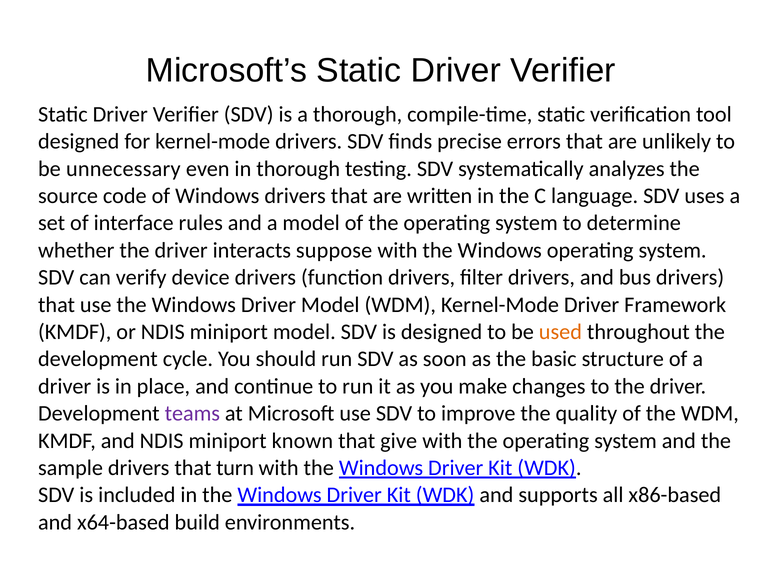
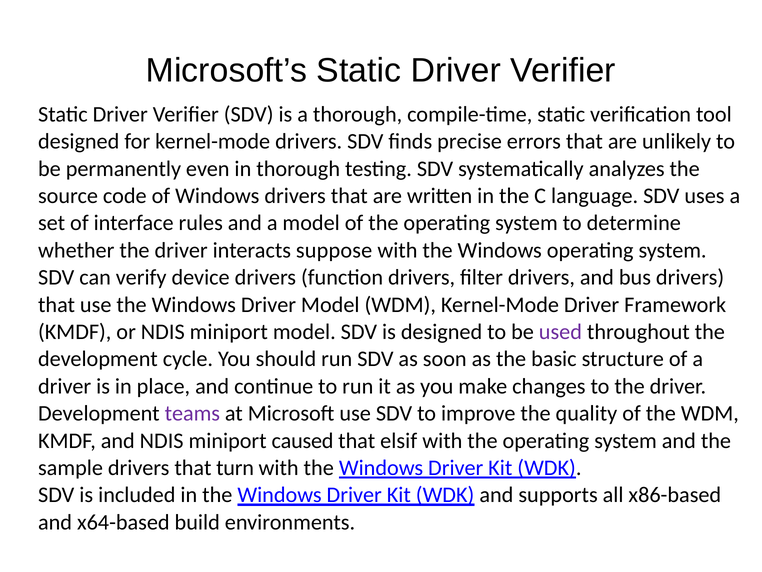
unnecessary: unnecessary -> permanently
used colour: orange -> purple
known: known -> caused
give: give -> elsif
